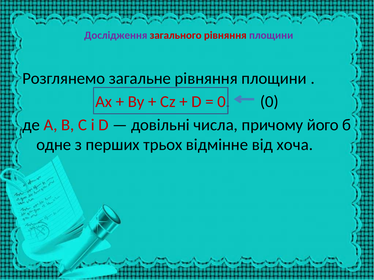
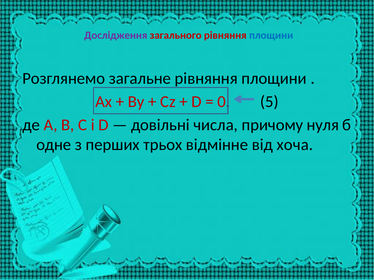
площини at (271, 35) colour: purple -> blue
0 0: 0 -> 5
його: його -> нуля
